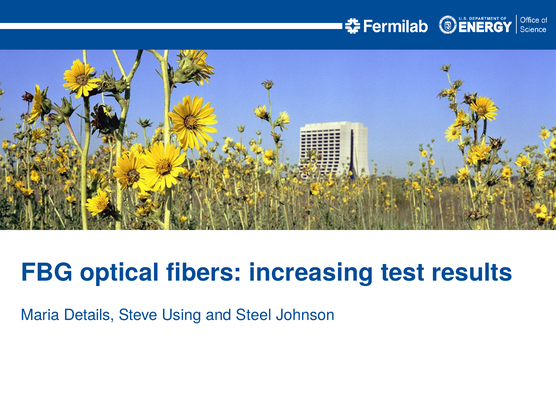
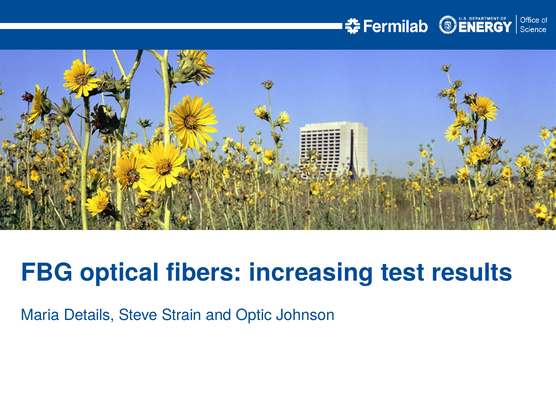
Using: Using -> Strain
Steel: Steel -> Optic
